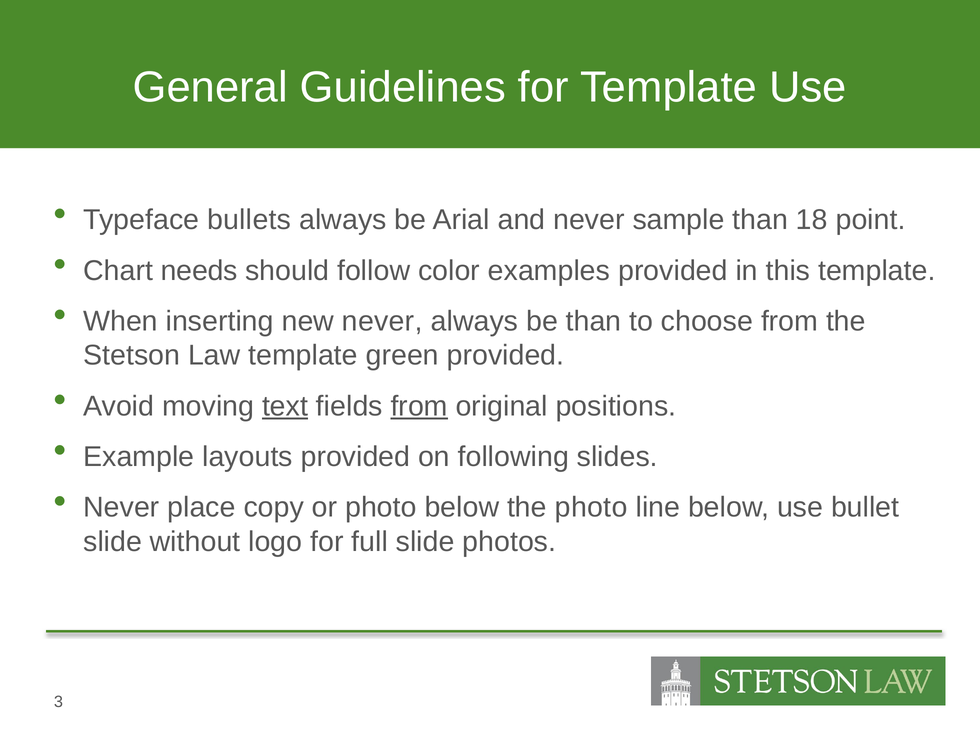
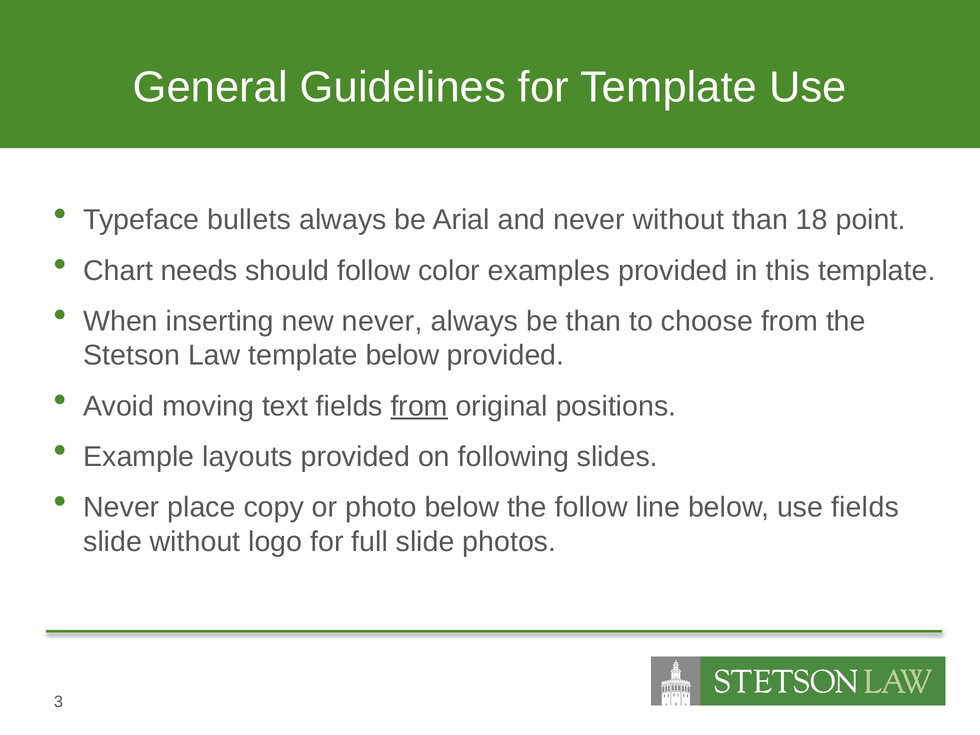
never sample: sample -> without
template green: green -> below
text underline: present -> none
the photo: photo -> follow
use bullet: bullet -> fields
